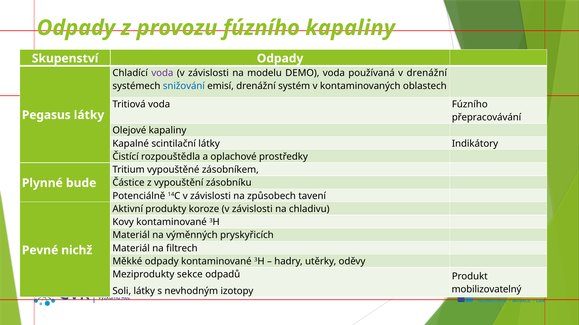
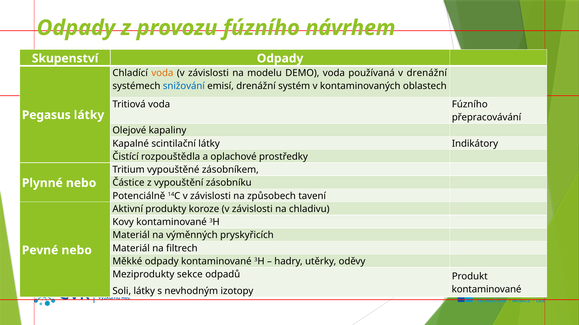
fúzního kapaliny: kapaliny -> návrhem
voda at (162, 73) colour: purple -> orange
Plynné bude: bude -> nebo
Pevné nichž: nichž -> nebo
mobilizovatelný at (487, 290): mobilizovatelný -> kontaminované
